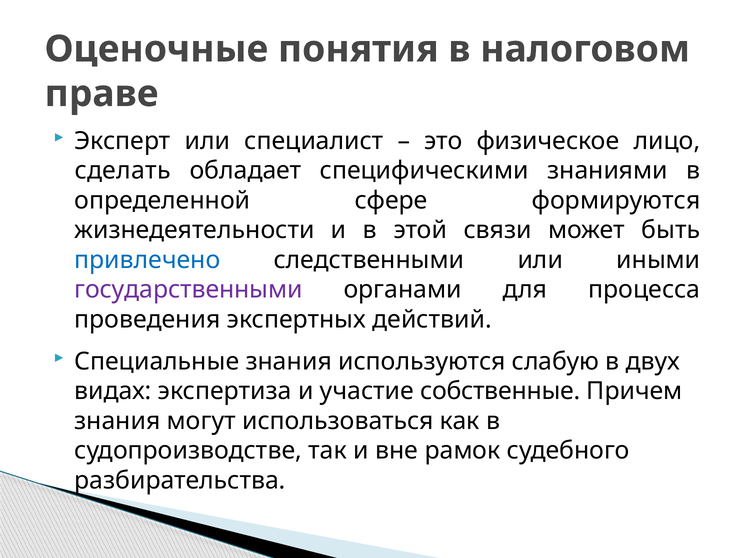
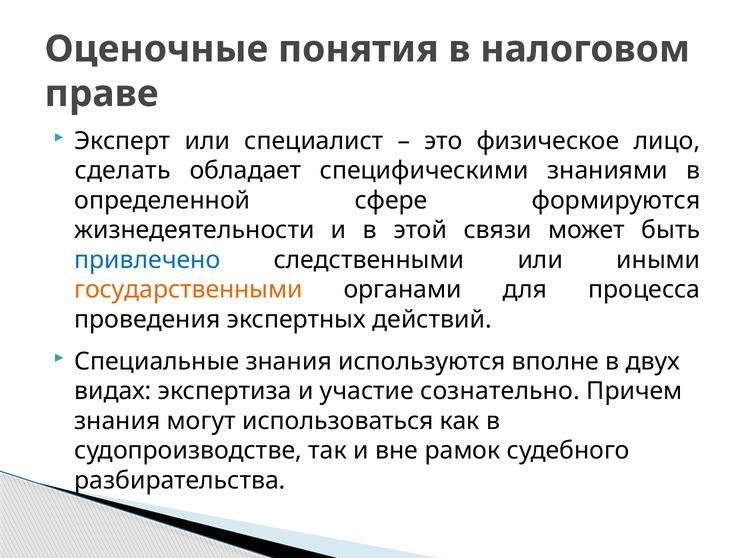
государственными colour: purple -> orange
слабую: слабую -> вполне
собственные: собственные -> сознательно
